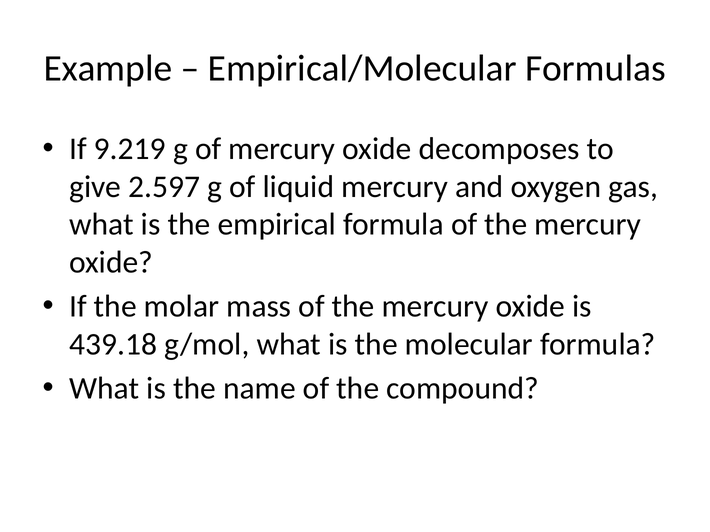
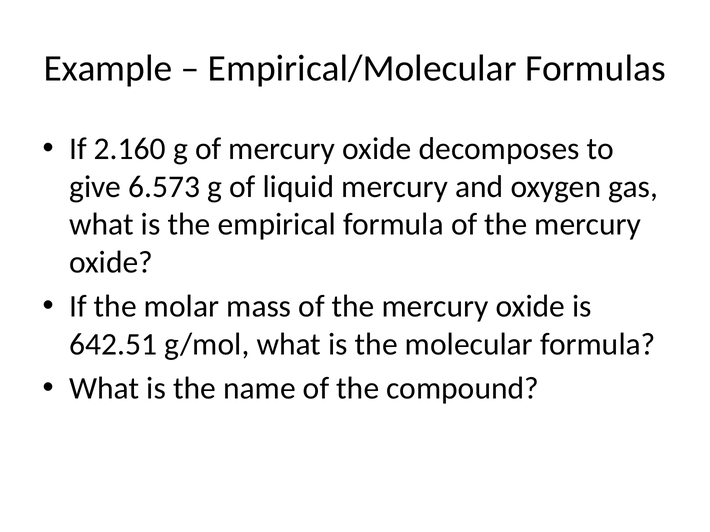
9.219: 9.219 -> 2.160
2.597: 2.597 -> 6.573
439.18: 439.18 -> 642.51
